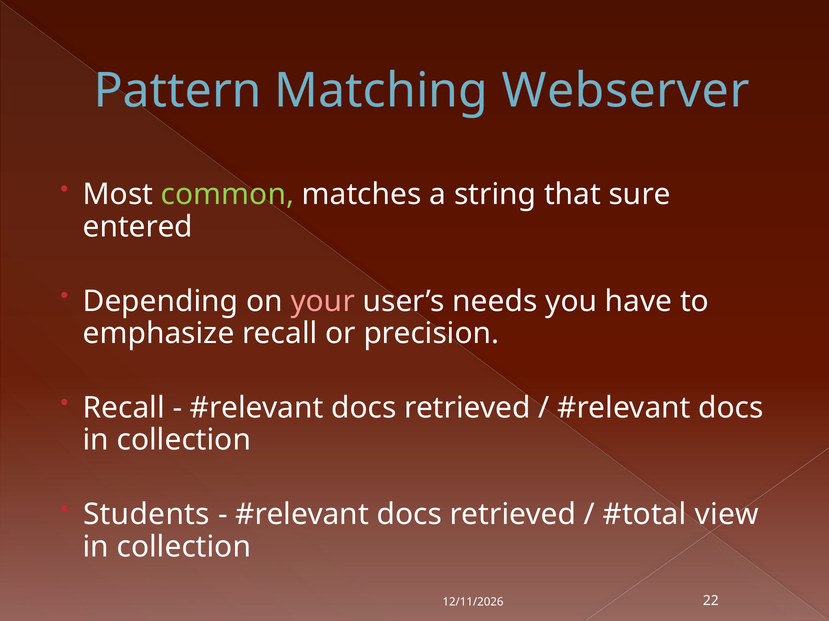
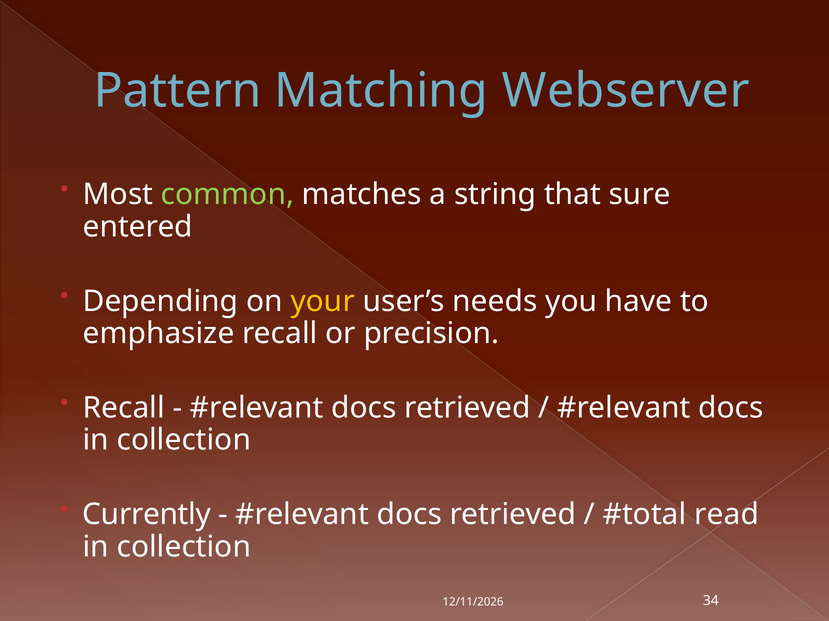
your colour: pink -> yellow
Students: Students -> Currently
view: view -> read
22: 22 -> 34
